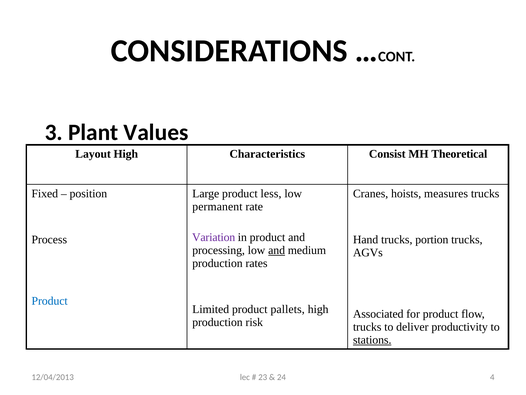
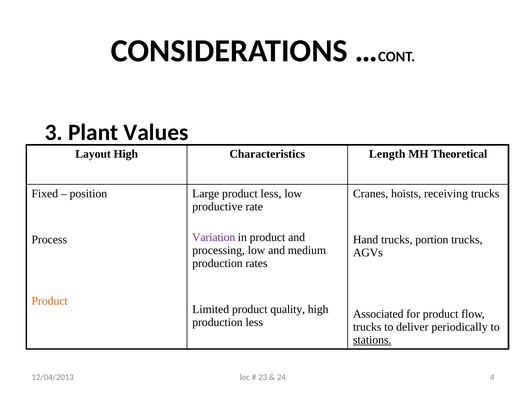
Consist: Consist -> Length
measures: measures -> receiving
permanent: permanent -> productive
and at (277, 250) underline: present -> none
Product at (50, 301) colour: blue -> orange
pallets: pallets -> quality
production risk: risk -> less
productivity: productivity -> periodically
